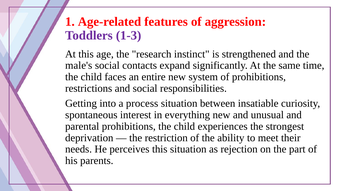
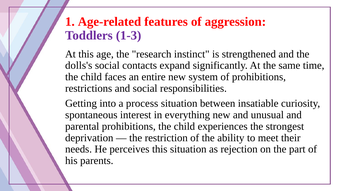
male's: male's -> dolls's
